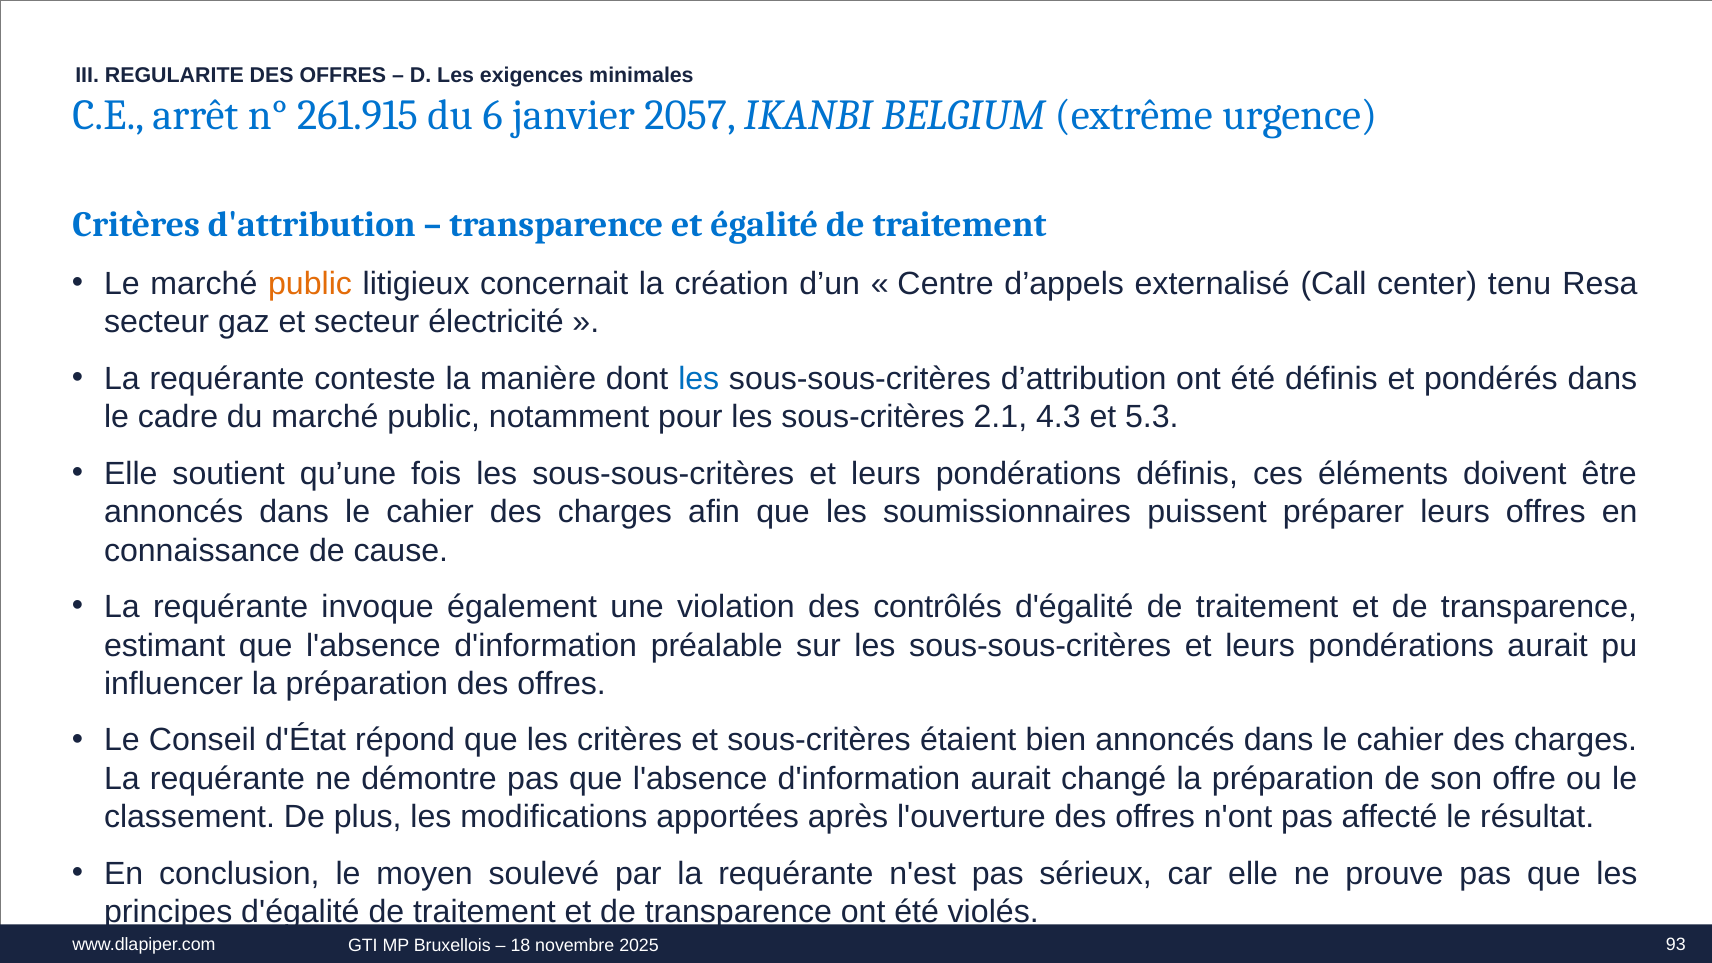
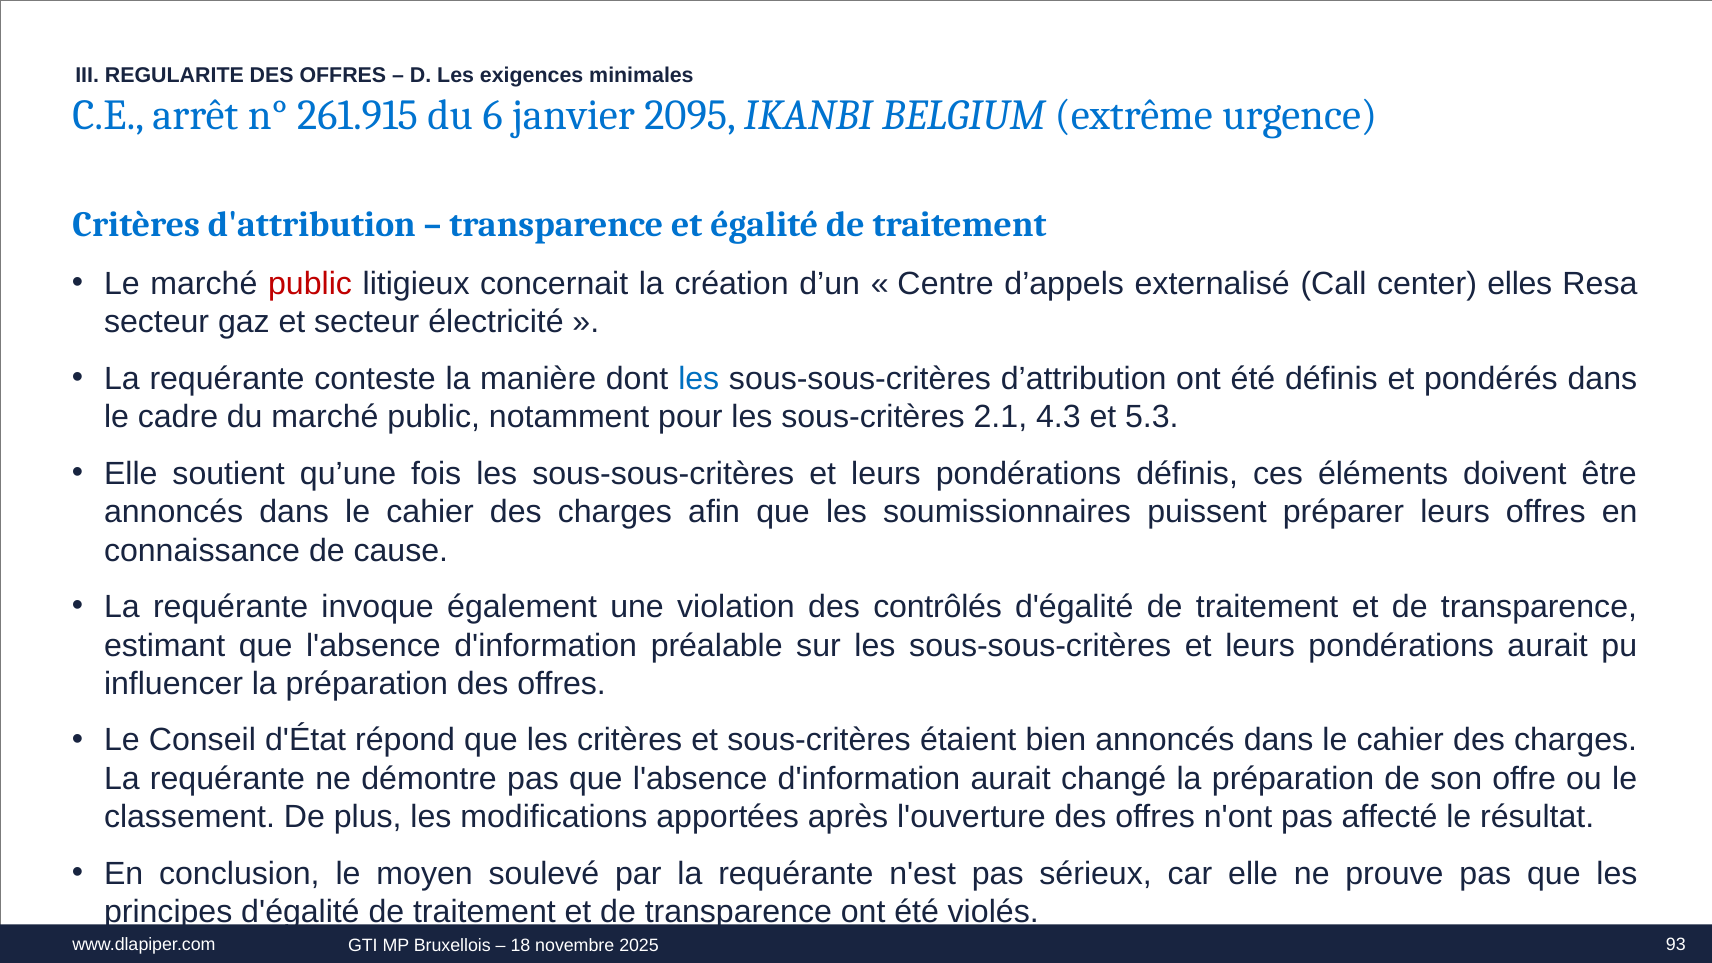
2057: 2057 -> 2095
public at (310, 284) colour: orange -> red
tenu: tenu -> elles
